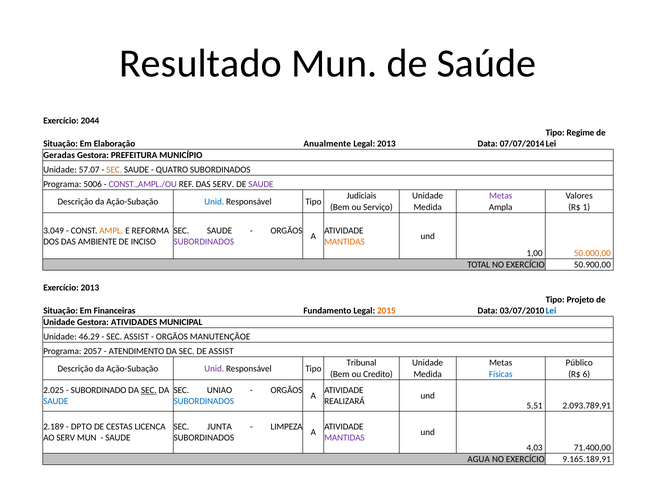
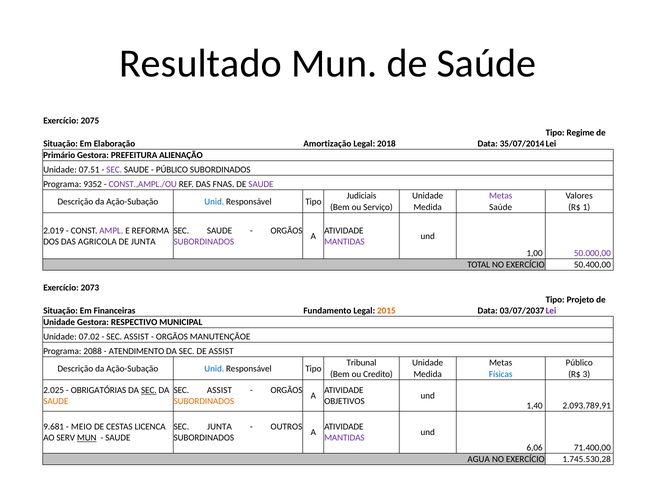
2044: 2044 -> 2075
Anualmente: Anualmente -> Amortização
Legal 2013: 2013 -> 2018
07/07/2014: 07/07/2014 -> 35/07/2014
Geradas: Geradas -> Primário
MUNICÍPIO: MUNICÍPIO -> ALIENAÇÃO
57.07: 57.07 -> 07.51
SEC at (114, 170) colour: orange -> purple
QUATRO at (172, 170): QUATRO -> PÚBLICO
5006: 5006 -> 9352
DAS SERV: SERV -> FNAS
Medida Ampla: Ampla -> Saúde
3.049: 3.049 -> 2.019
AMPL colour: orange -> purple
AMBIENTE: AMBIENTE -> AGRICOLA
DE INCISO: INCISO -> JUNTA
MANTIDAS at (344, 242) colour: orange -> purple
50.000,00 colour: orange -> purple
50.900,00: 50.900,00 -> 50.400,00
Exercício 2013: 2013 -> 2073
03/07/2010: 03/07/2010 -> 03/07/2037
Lei at (551, 311) colour: blue -> purple
ATIVIDADES: ATIVIDADES -> RESPECTIVO
46.29: 46.29 -> 07.02
2057: 2057 -> 2088
Unid at (214, 369) colour: purple -> blue
6: 6 -> 3
SUBORDINADO: SUBORDINADO -> OBRIGATÓRIAS
UNIAO at (220, 390): UNIAO -> ASSIST
SAUDE at (56, 401) colour: blue -> orange
SUBORDINADOS at (204, 401) colour: blue -> orange
REALIZARÁ: REALIZARÁ -> OBJETIVOS
5,51: 5,51 -> 1,40
2.189: 2.189 -> 9.681
DPTO: DPTO -> MEIO
LIMPEZA: LIMPEZA -> OUTROS
MUN at (87, 438) underline: none -> present
4,03: 4,03 -> 6,06
9.165.189,91: 9.165.189,91 -> 1.745.530,28
